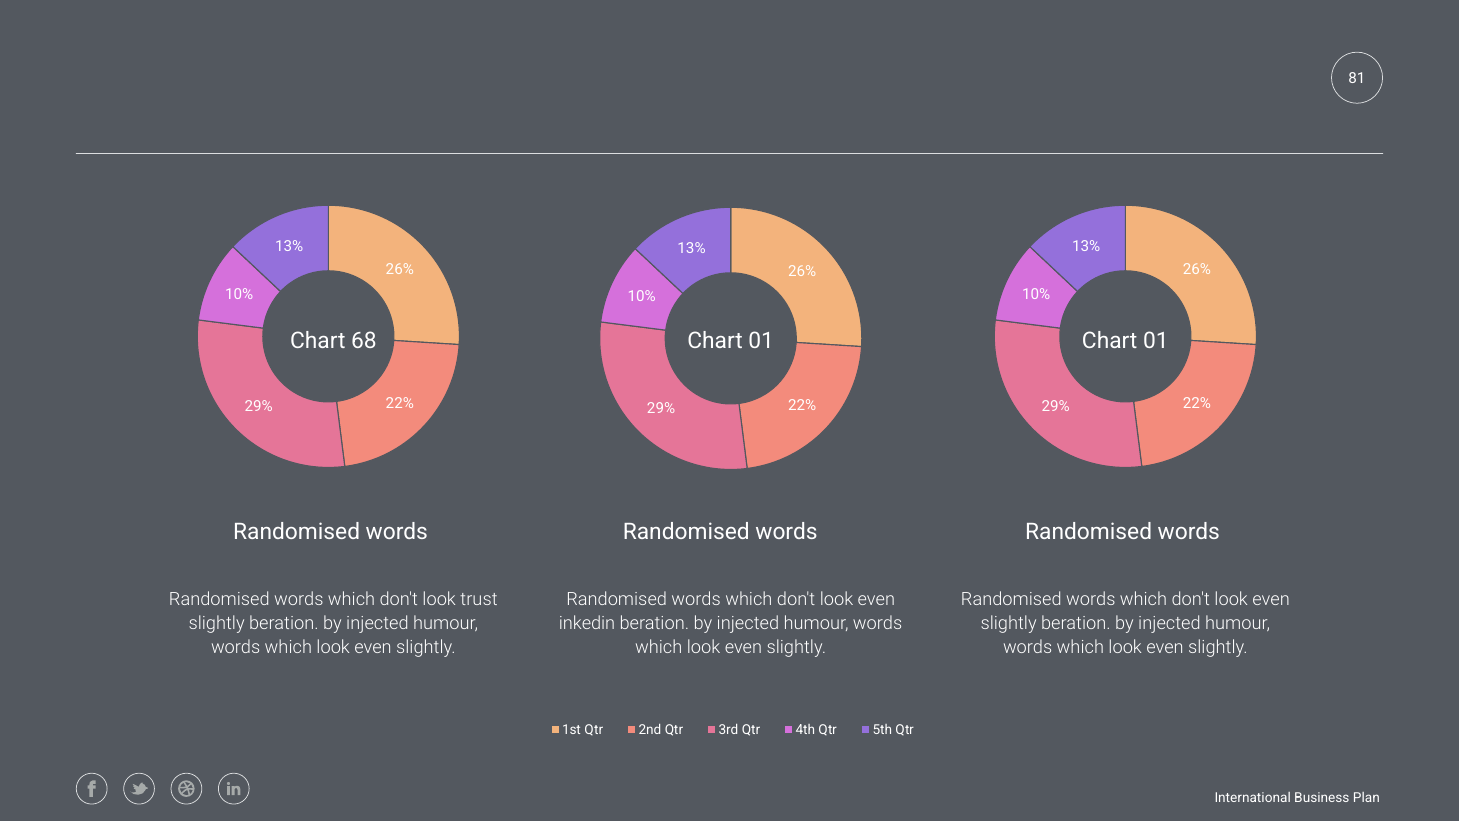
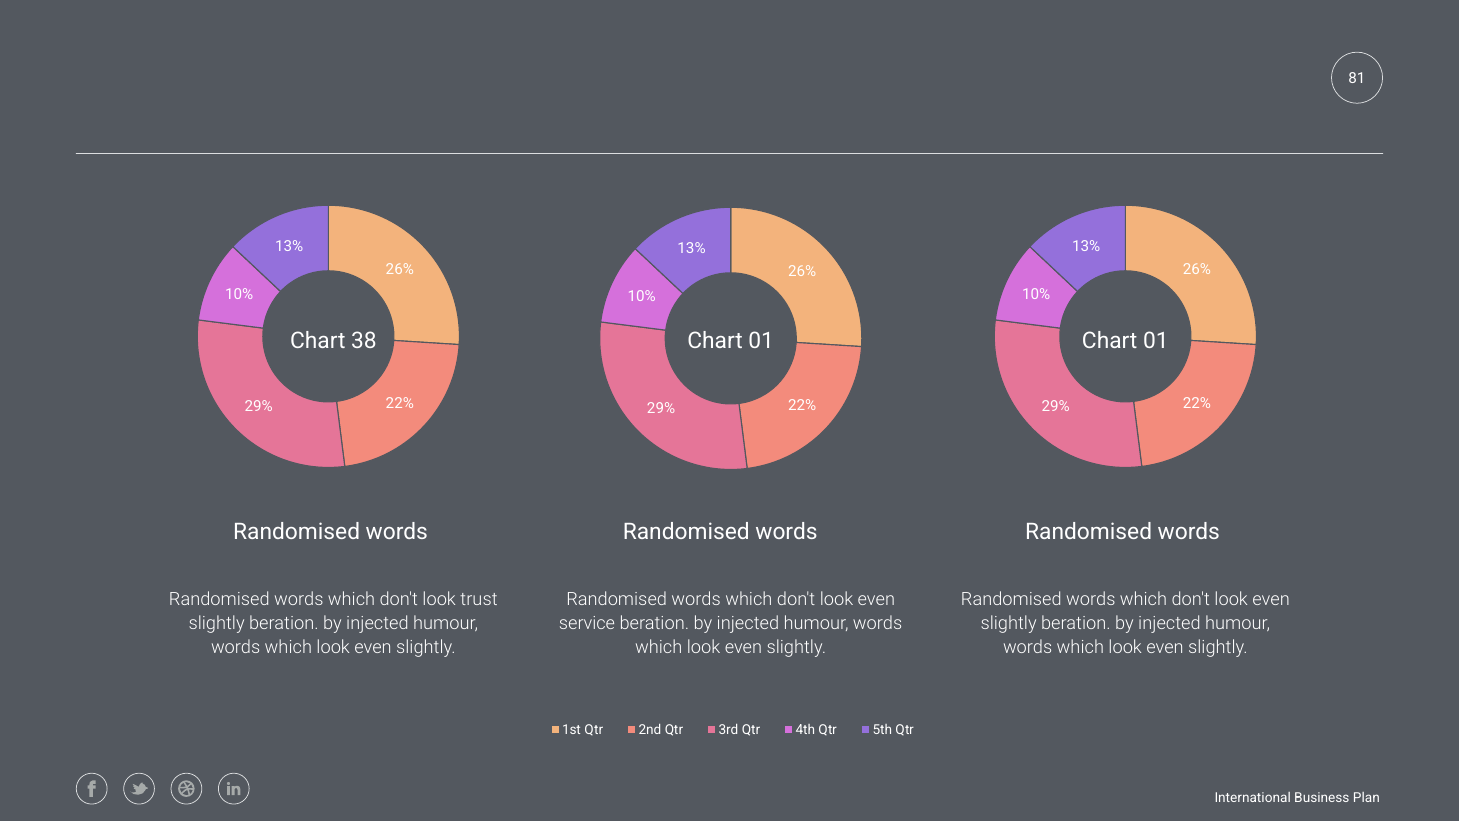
68: 68 -> 38
inkedin: inkedin -> service
